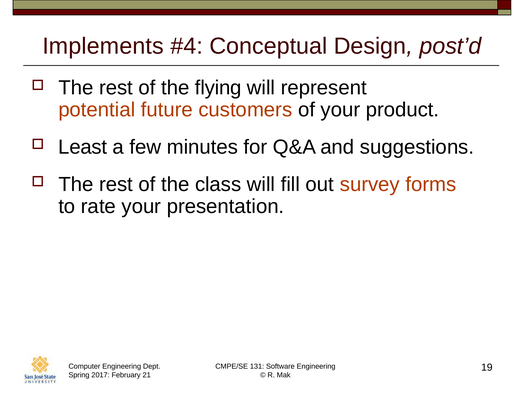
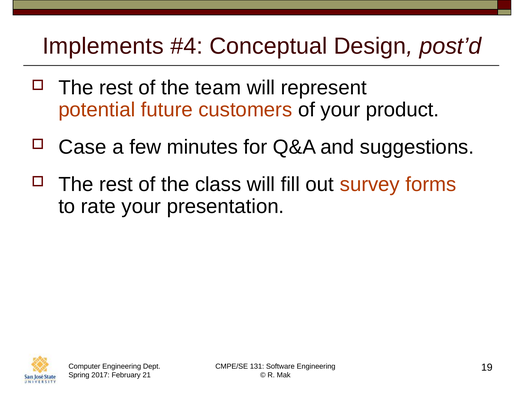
flying: flying -> team
Least: Least -> Case
